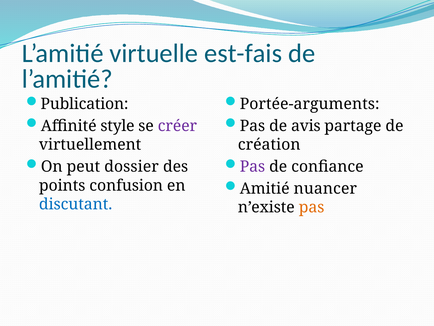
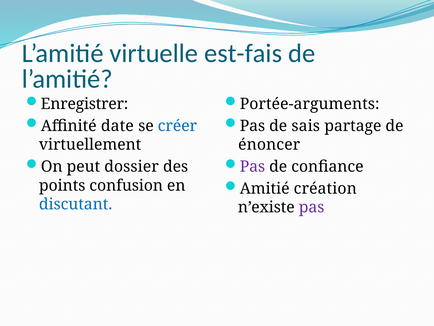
Publication: Publication -> Enregistrer
style: style -> date
créer colour: purple -> blue
avis: avis -> sais
création: création -> énoncer
nuancer: nuancer -> création
pas at (312, 207) colour: orange -> purple
